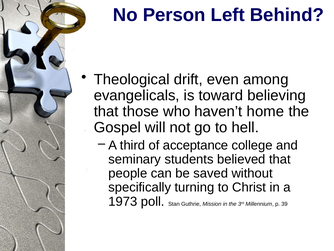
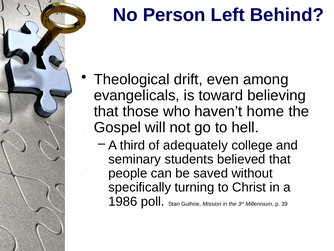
acceptance: acceptance -> adequately
1973: 1973 -> 1986
